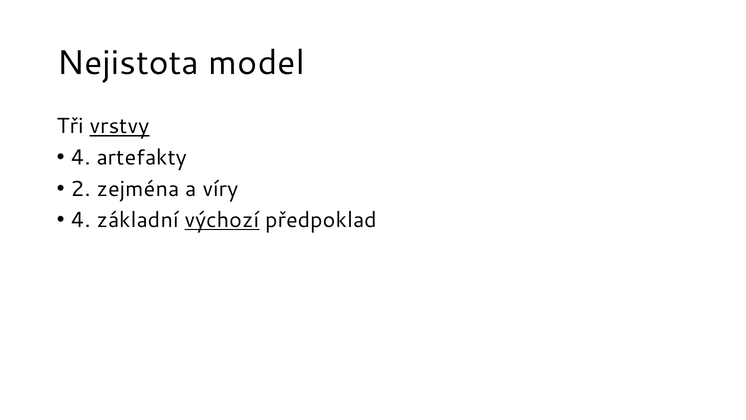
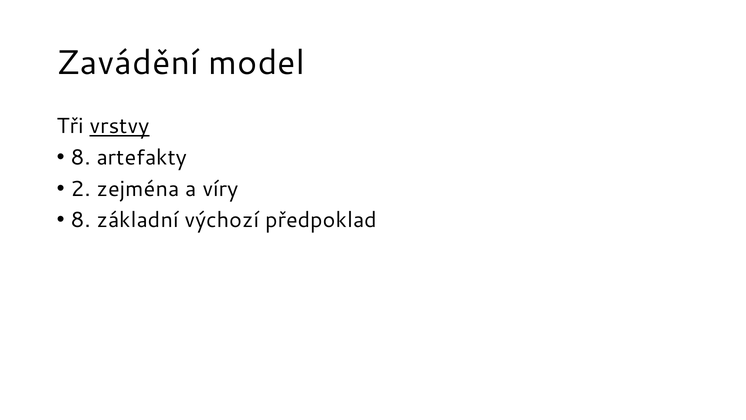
Nejistota: Nejistota -> Zavádění
4 at (81, 157): 4 -> 8
4 at (81, 220): 4 -> 8
výchozí underline: present -> none
